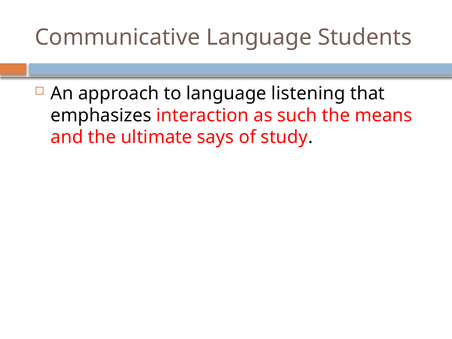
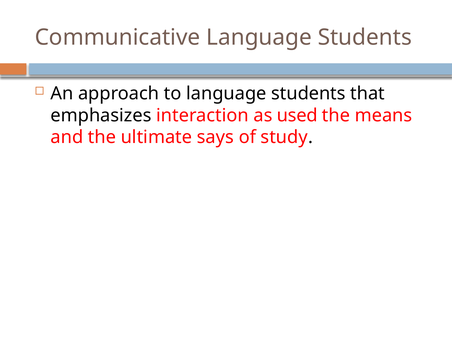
to language listening: listening -> students
such: such -> used
